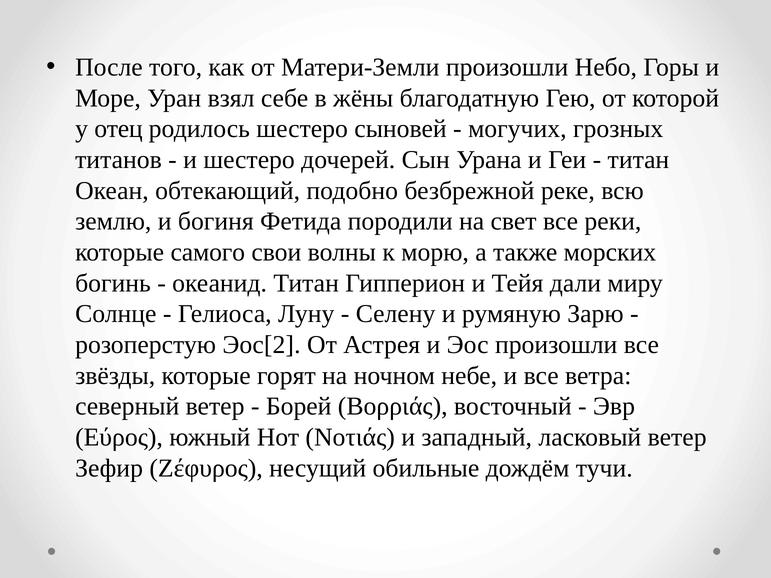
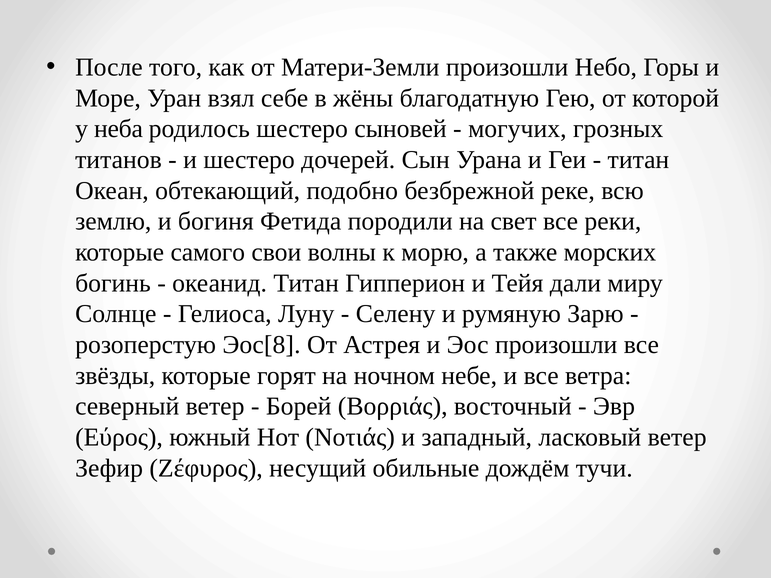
отец: отец -> неба
Эос[2: Эос[2 -> Эос[8
